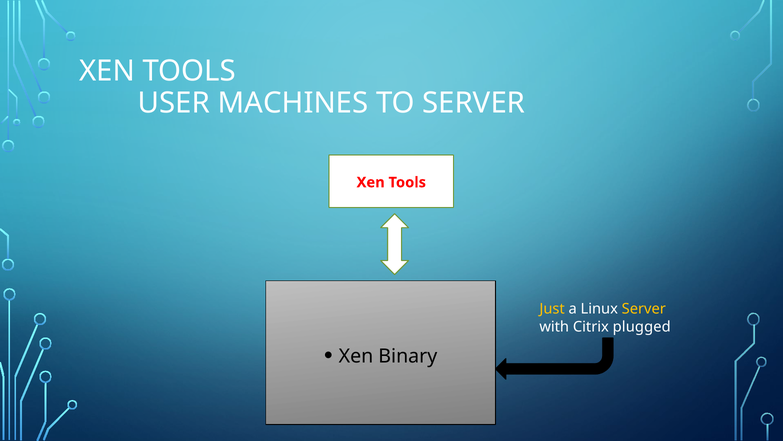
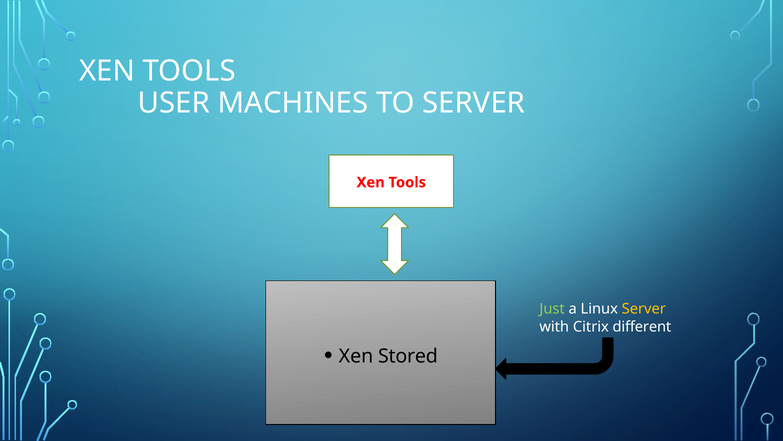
Just colour: yellow -> light green
plugged: plugged -> different
Binary: Binary -> Stored
